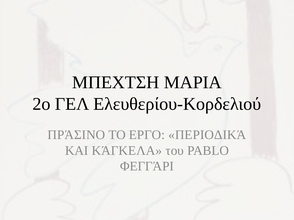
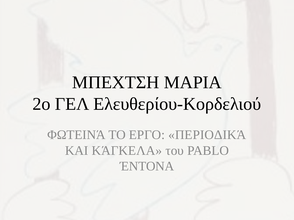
ΠΡΆΣΙΝΟ: ΠΡΆΣΙΝΟ -> ΦΩΤΕΙΝΆ
ΦΕΓΓΆΡΙ: ΦΕΓΓΆΡΙ -> ΈΝΤΟΝΑ
